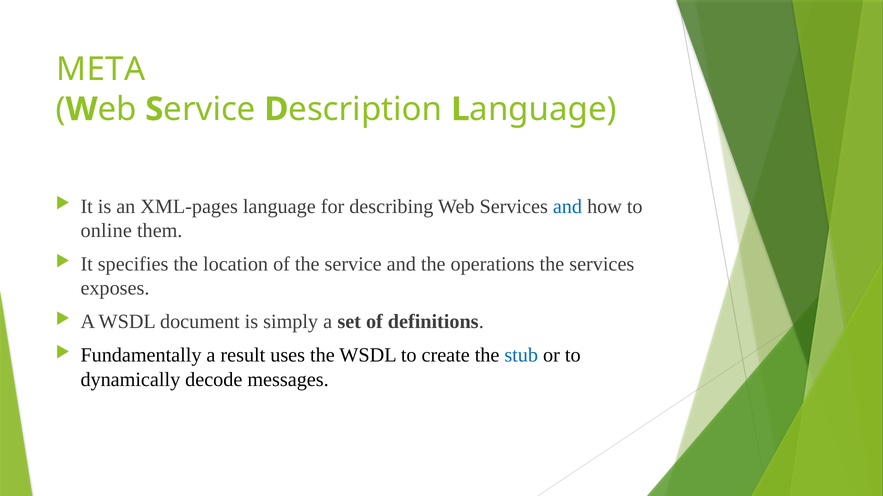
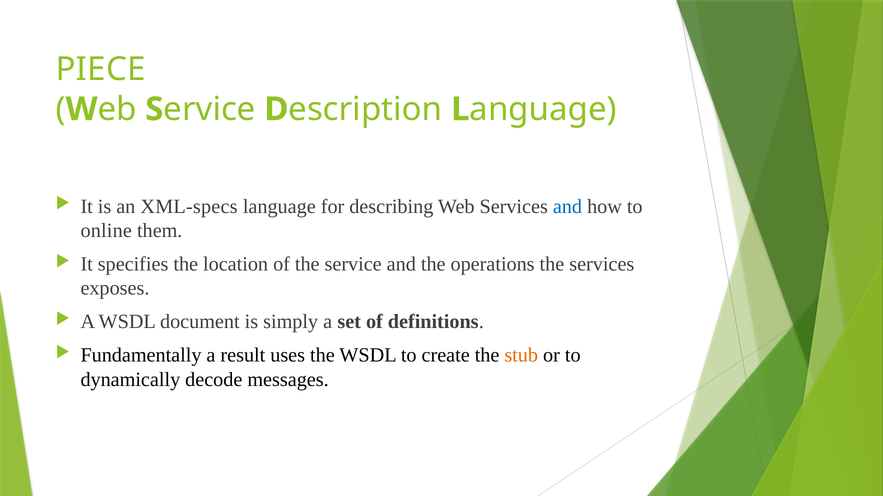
META: META -> PIECE
XML-pages: XML-pages -> XML-specs
stub colour: blue -> orange
